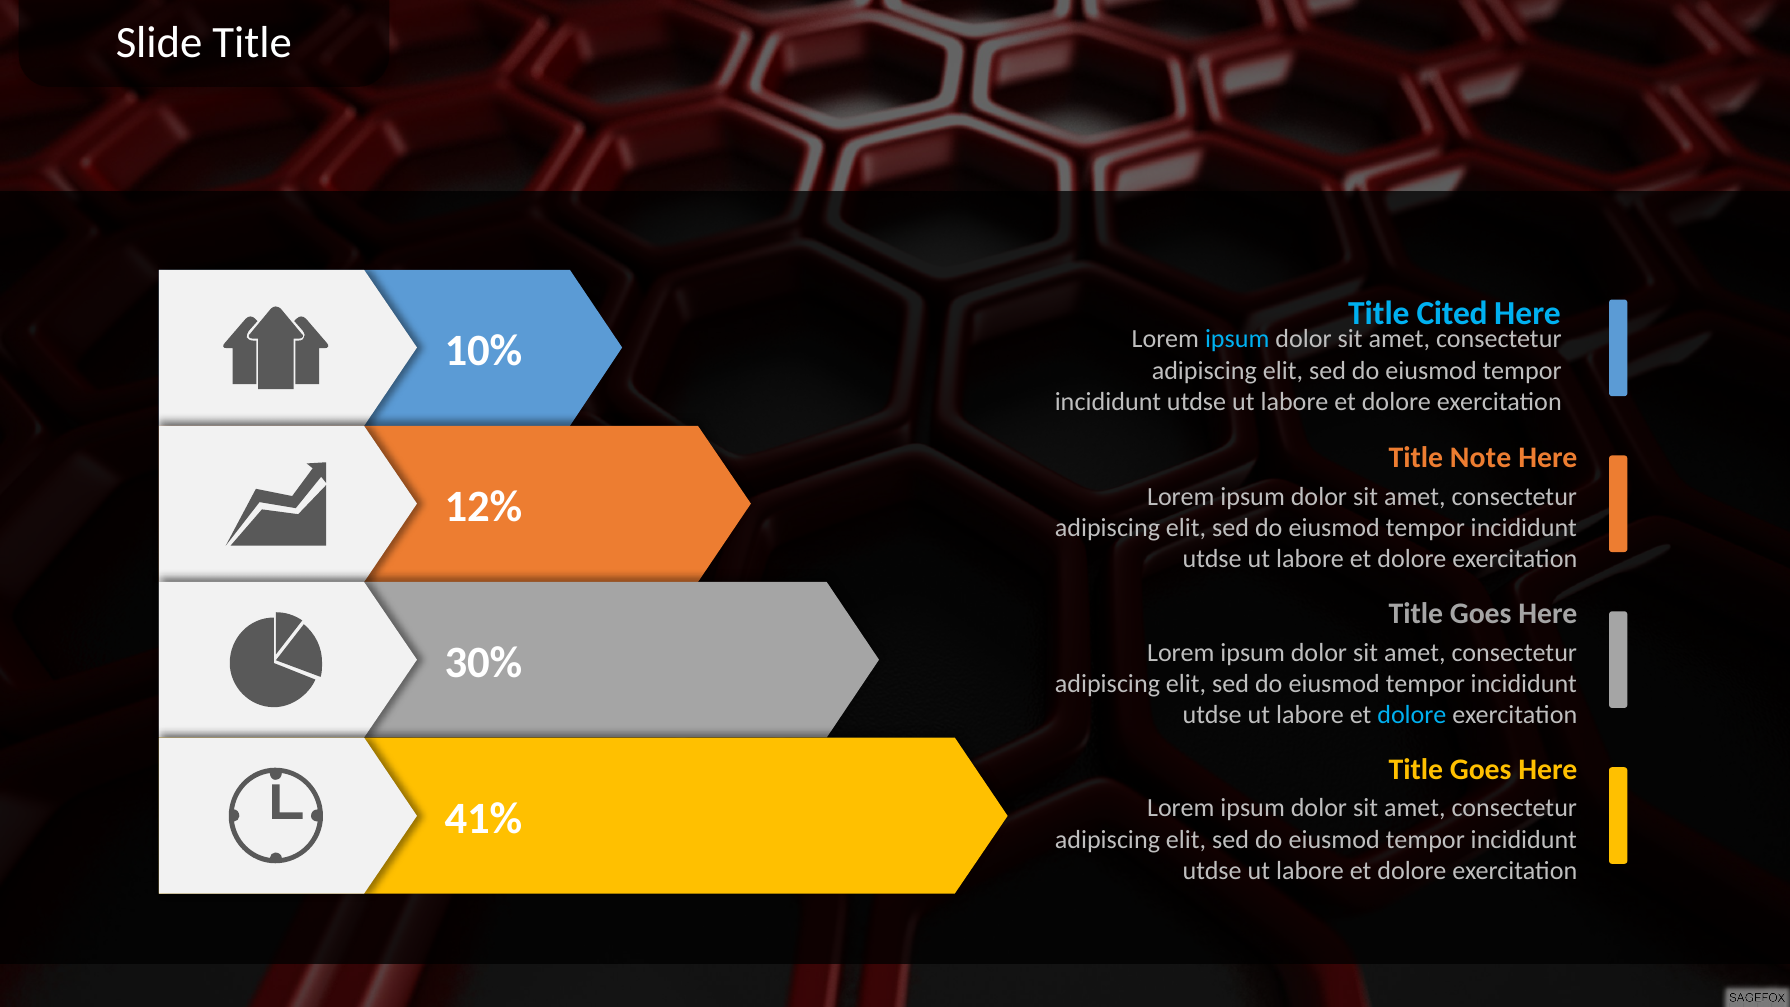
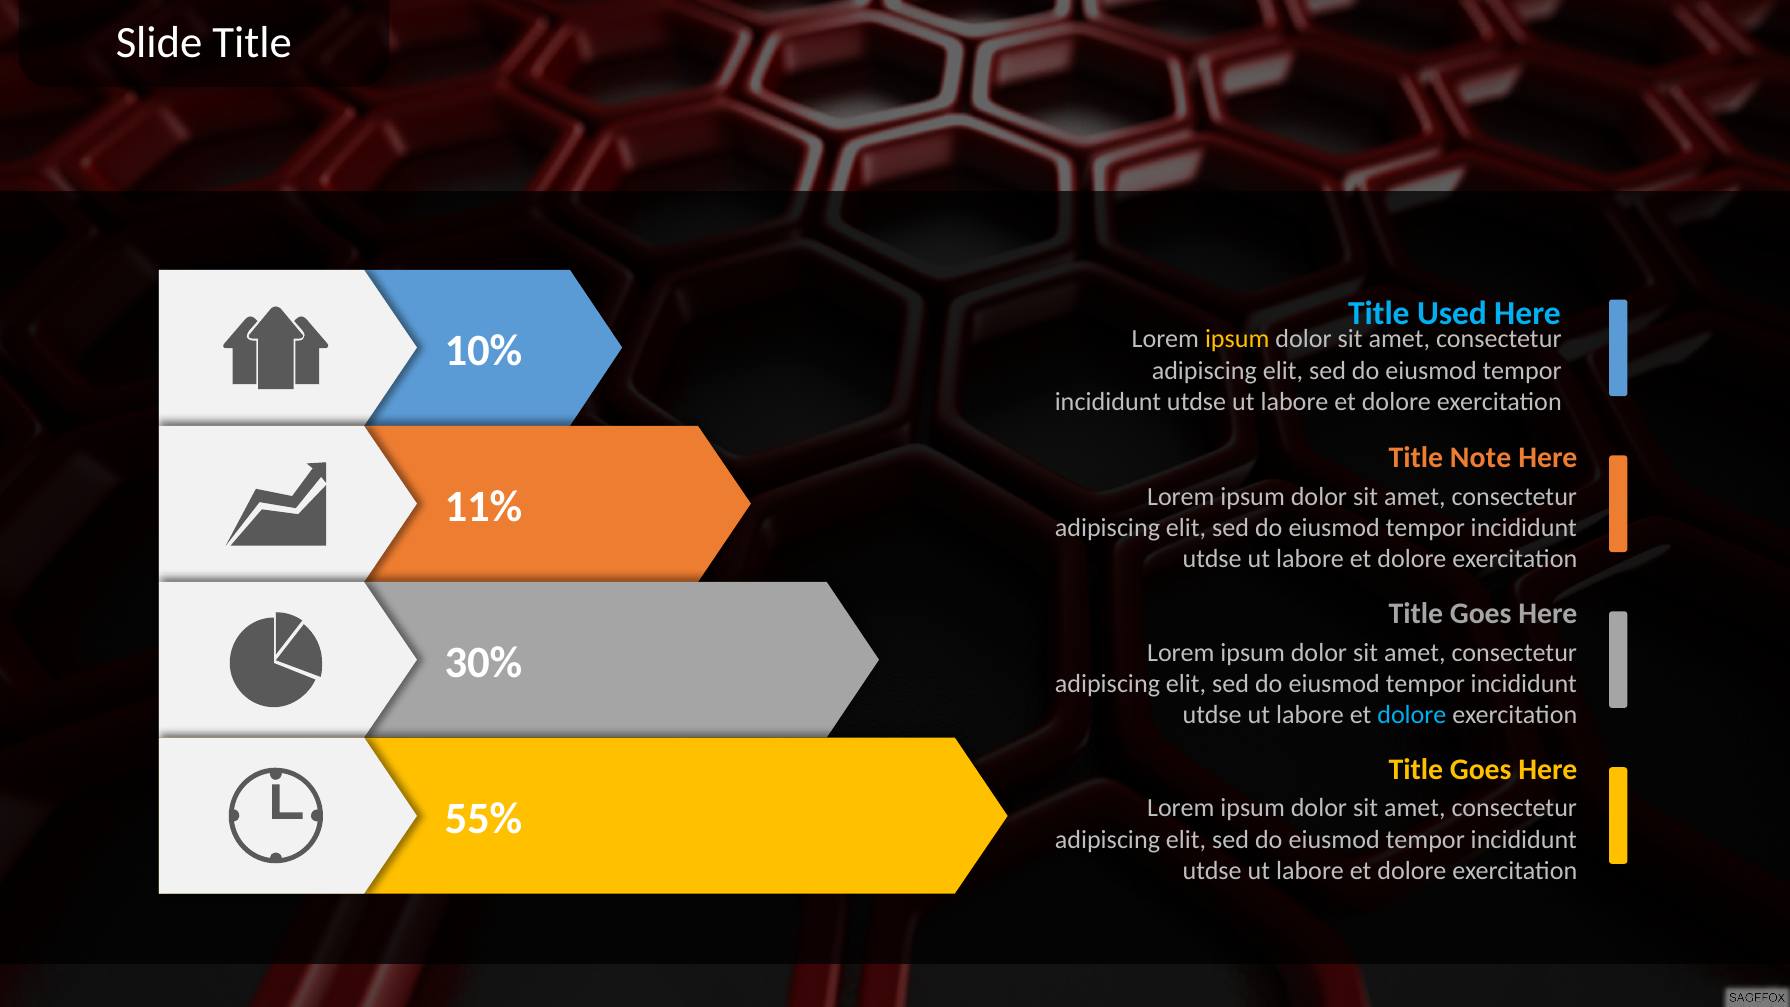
Cited: Cited -> Used
ipsum at (1237, 339) colour: light blue -> yellow
12%: 12% -> 11%
41%: 41% -> 55%
